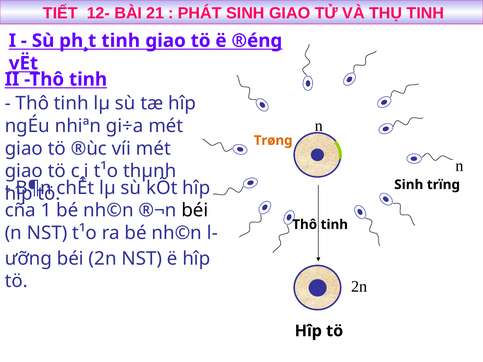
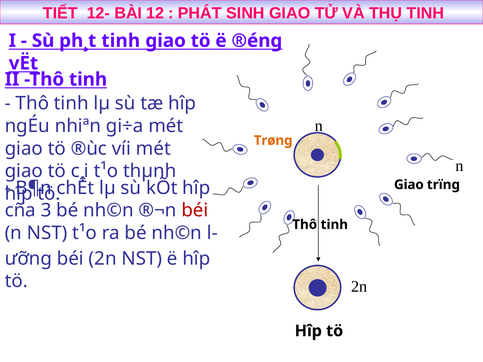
21: 21 -> 12
Sinh at (409, 185): Sinh -> Giao
1: 1 -> 3
béi at (195, 211) colour: black -> red
